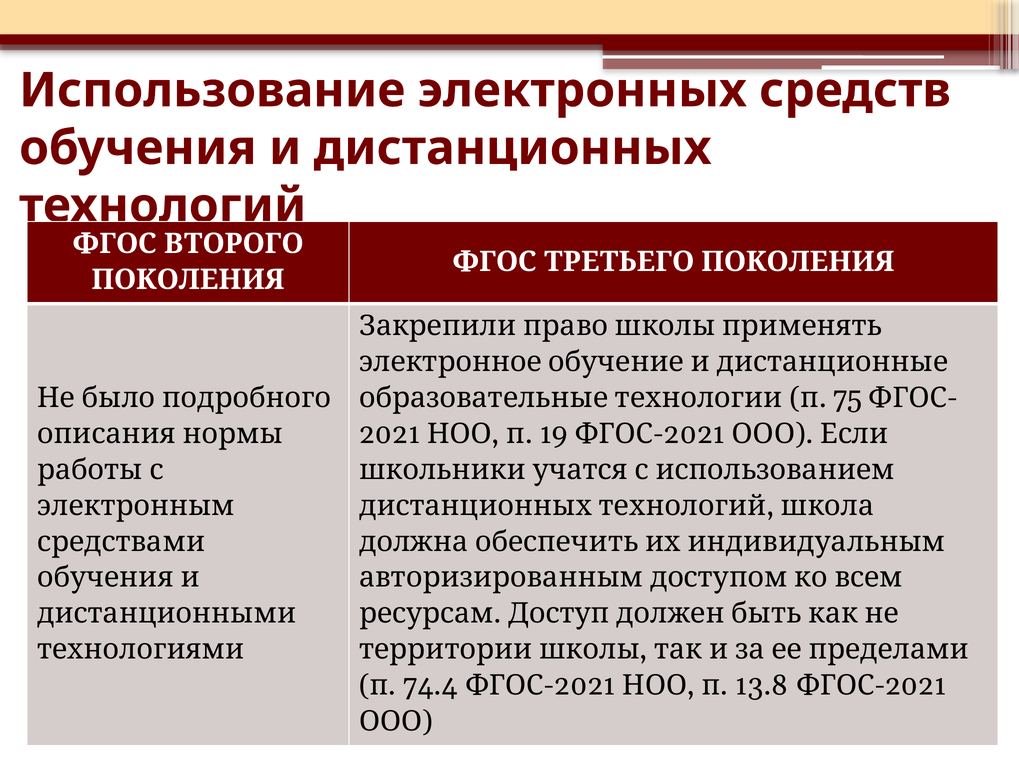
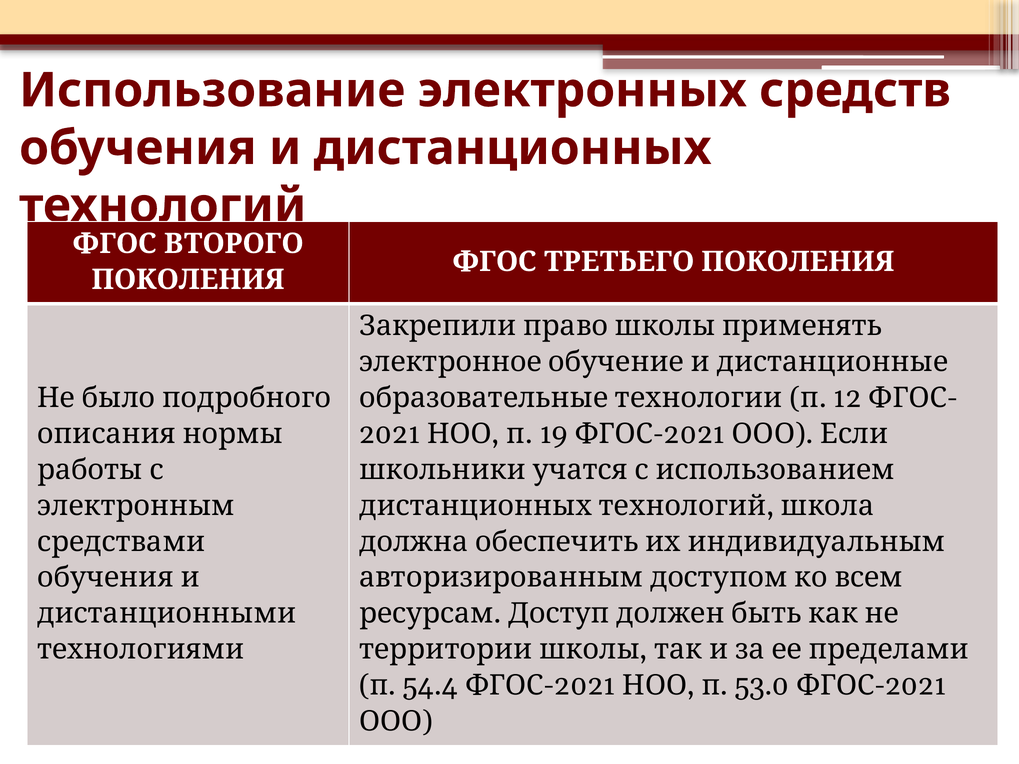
75: 75 -> 12
74.4: 74.4 -> 54.4
13.8: 13.8 -> 53.0
